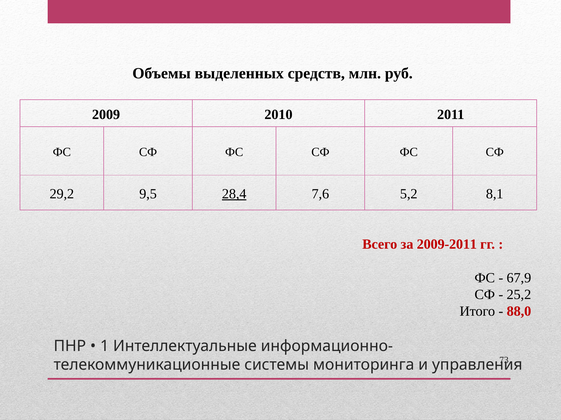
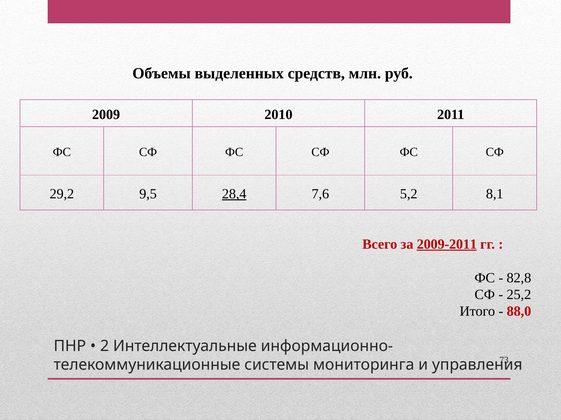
2009-2011 underline: none -> present
67,9: 67,9 -> 82,8
1: 1 -> 2
